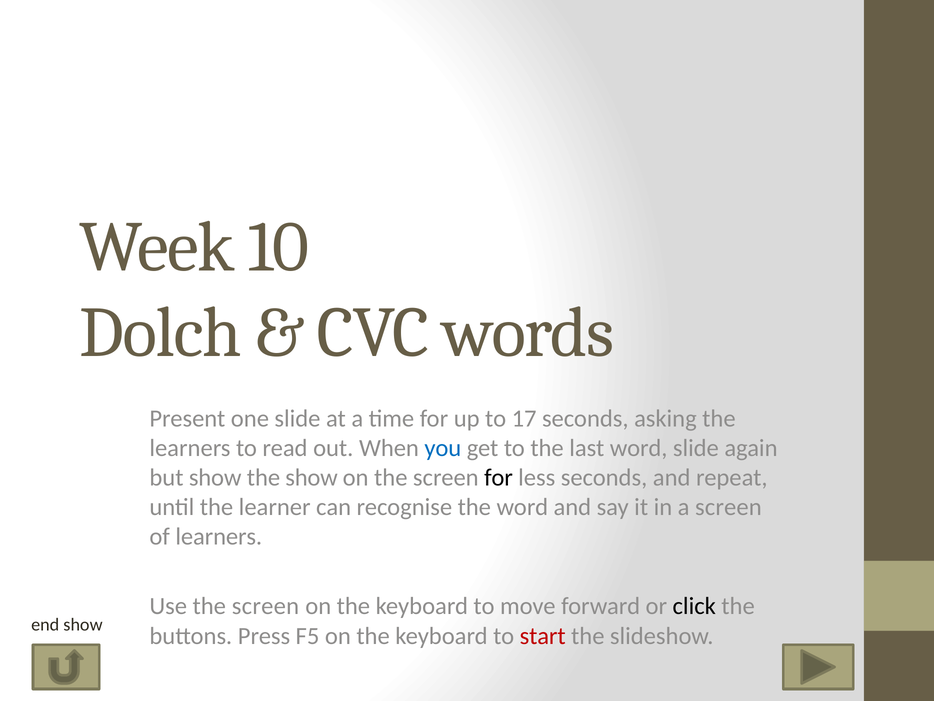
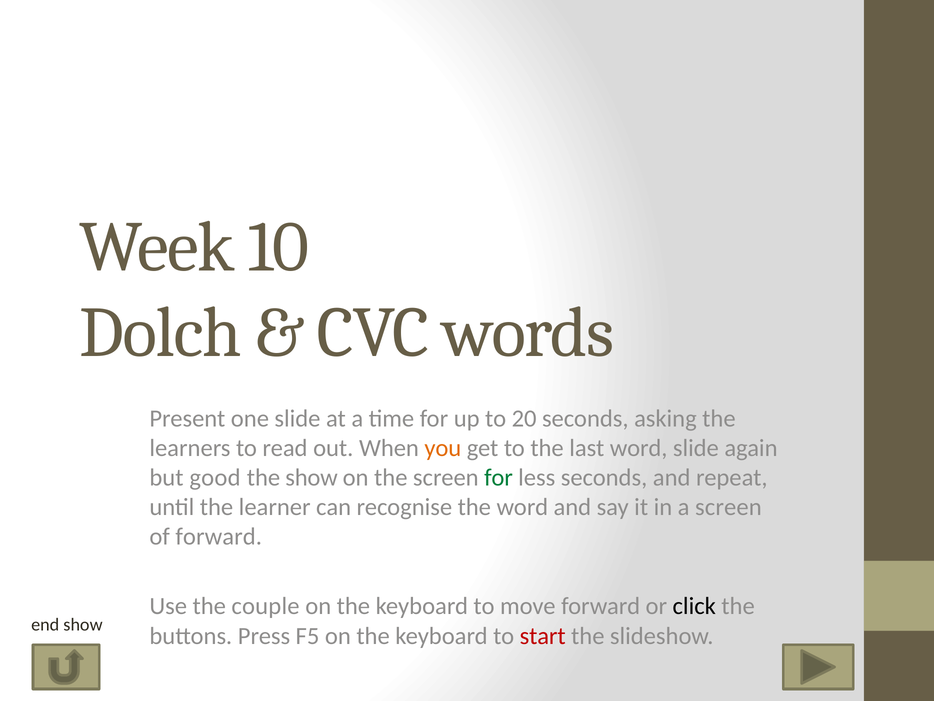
17: 17 -> 20
you colour: blue -> orange
but show: show -> good
for at (499, 477) colour: black -> green
of learners: learners -> forward
Use the screen: screen -> couple
